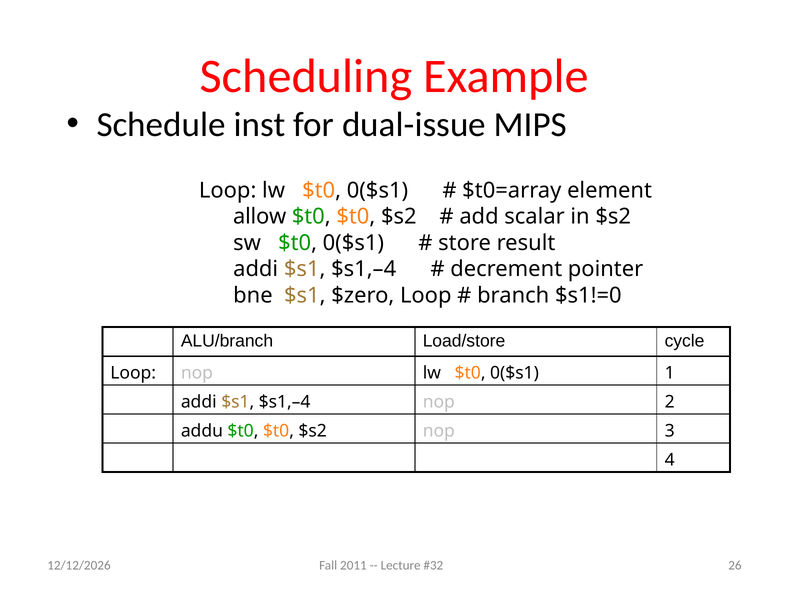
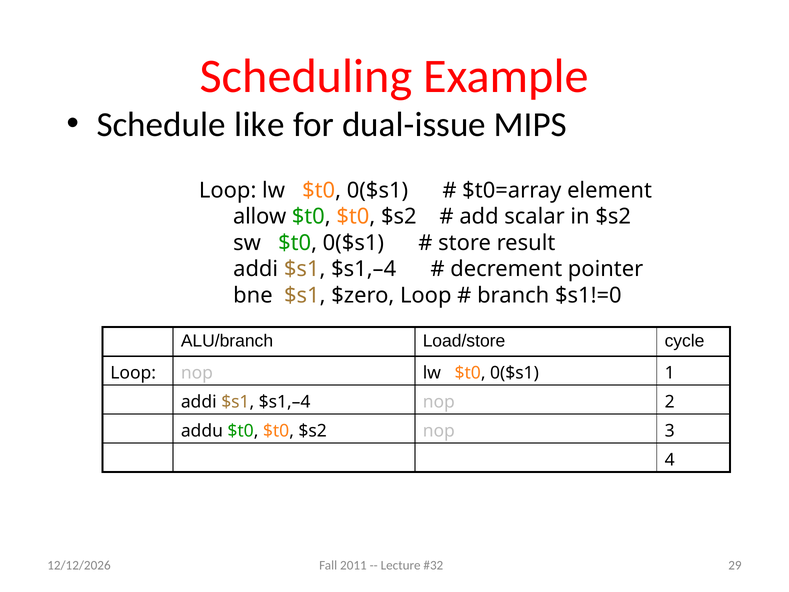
inst: inst -> like
26: 26 -> 29
